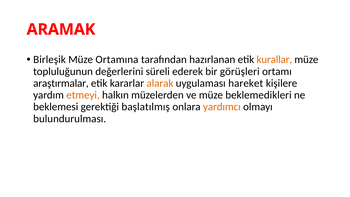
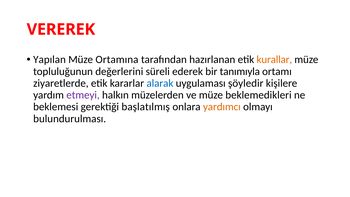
ARAMAK: ARAMAK -> VEREREK
Birleşik: Birleşik -> Yapılan
görüşleri: görüşleri -> tanımıyla
araştırmalar: araştırmalar -> ziyaretlerde
alarak colour: orange -> blue
hareket: hareket -> şöyledir
etmeyi colour: orange -> purple
